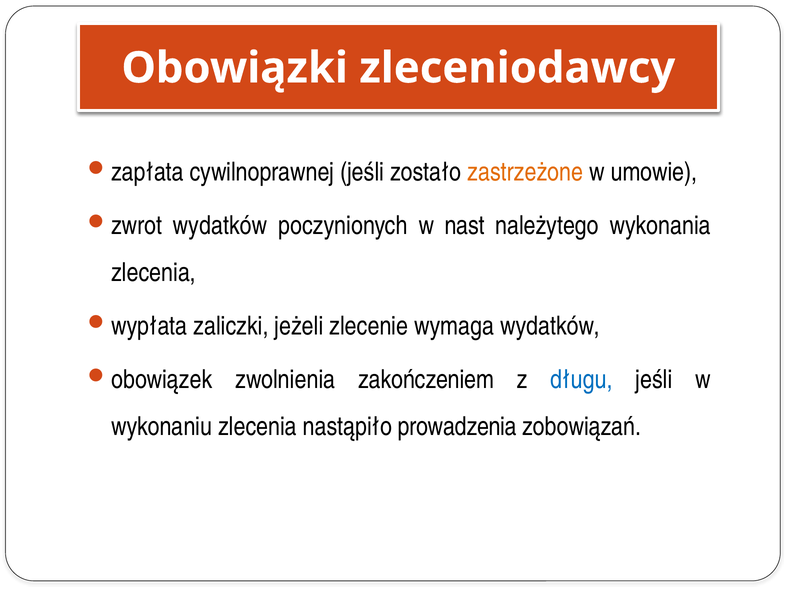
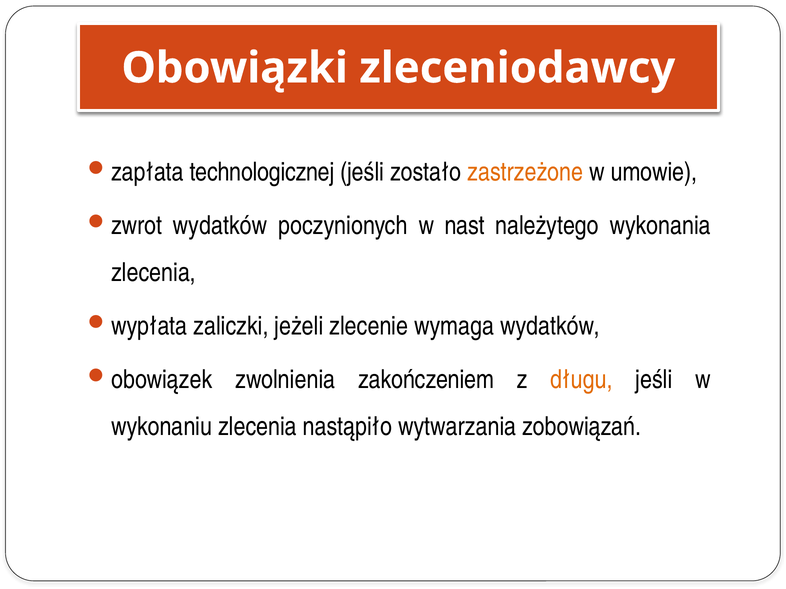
cywilnoprawnej: cywilnoprawnej -> technologicznej
długu colour: blue -> orange
prowadzenia: prowadzenia -> wytwarzania
